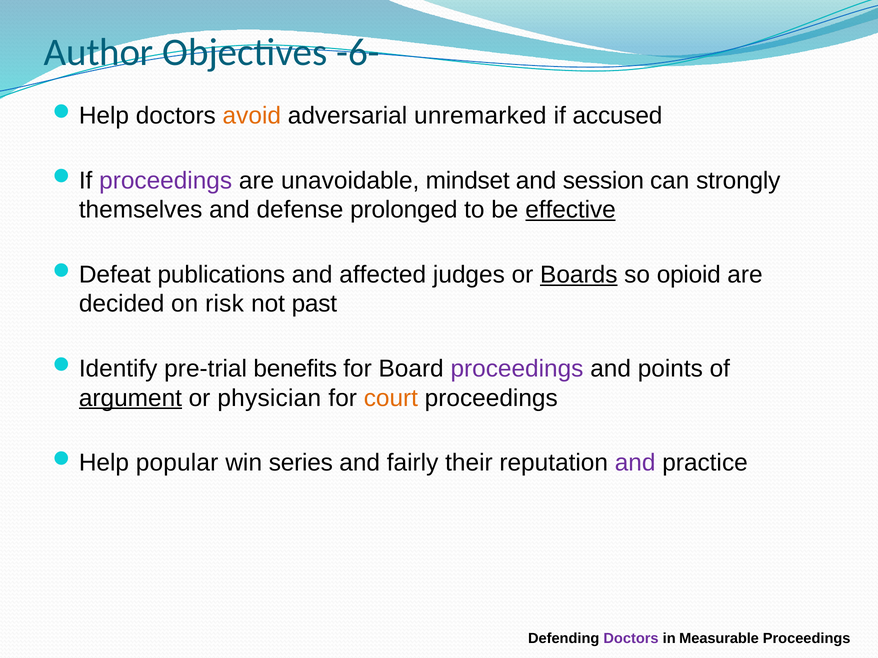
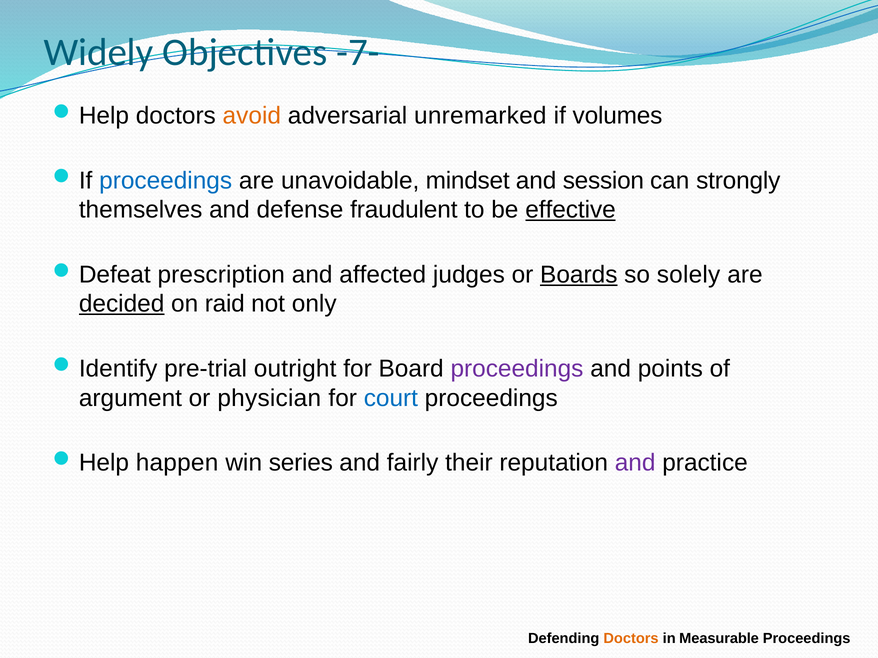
Author: Author -> Widely
-6-: -6- -> -7-
accused: accused -> volumes
proceedings at (166, 181) colour: purple -> blue
prolonged: prolonged -> fraudulent
publications: publications -> prescription
opioid: opioid -> solely
decided underline: none -> present
risk: risk -> raid
past: past -> only
benefits: benefits -> outright
argument underline: present -> none
court colour: orange -> blue
popular: popular -> happen
Doctors at (631, 639) colour: purple -> orange
